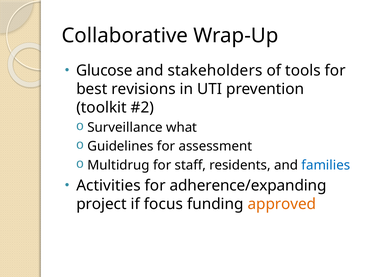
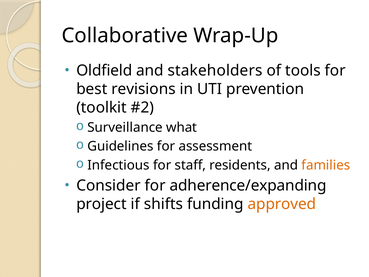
Glucose: Glucose -> Oldfield
Multidrug: Multidrug -> Infectious
families colour: blue -> orange
Activities: Activities -> Consider
focus: focus -> shifts
